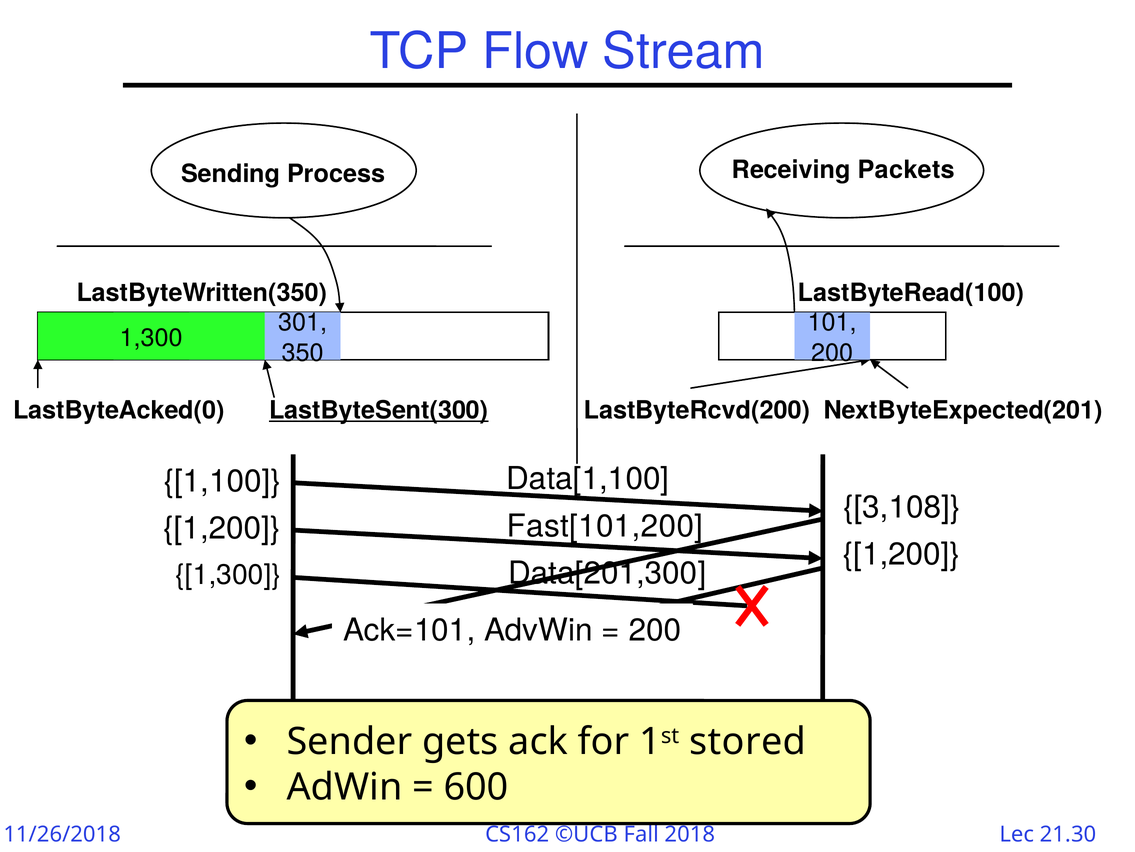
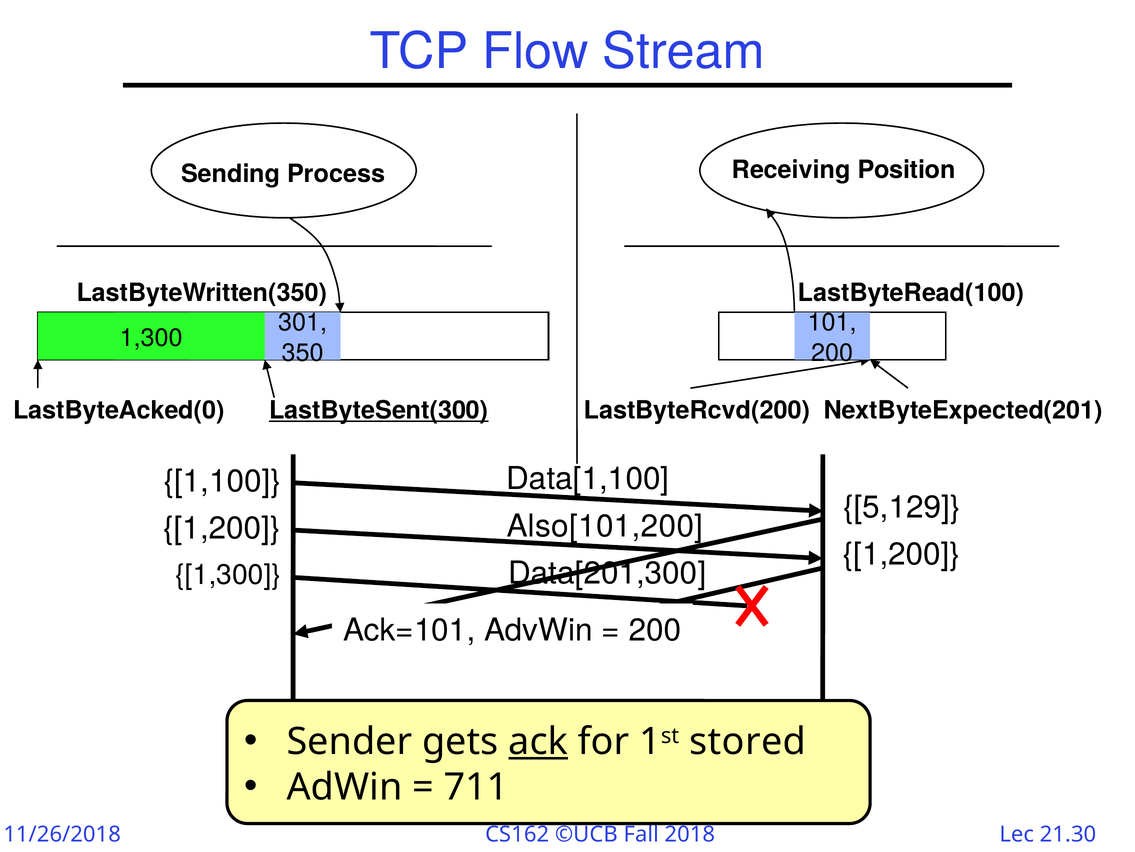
Packets: Packets -> Position
3,108: 3,108 -> 5,129
Fast[101,200: Fast[101,200 -> Also[101,200
ack underline: none -> present
600: 600 -> 711
